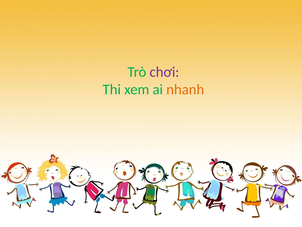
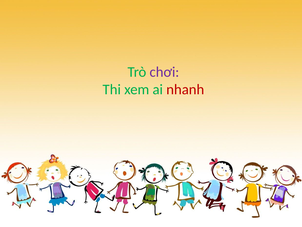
nhanh colour: orange -> red
